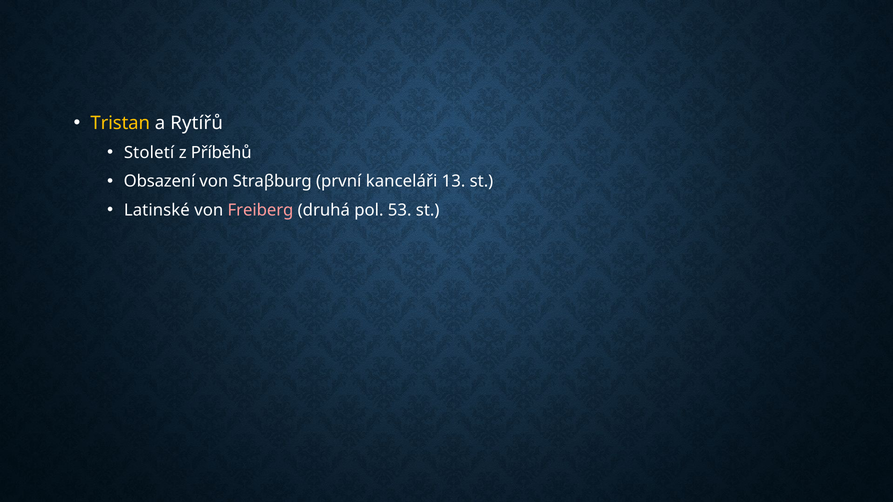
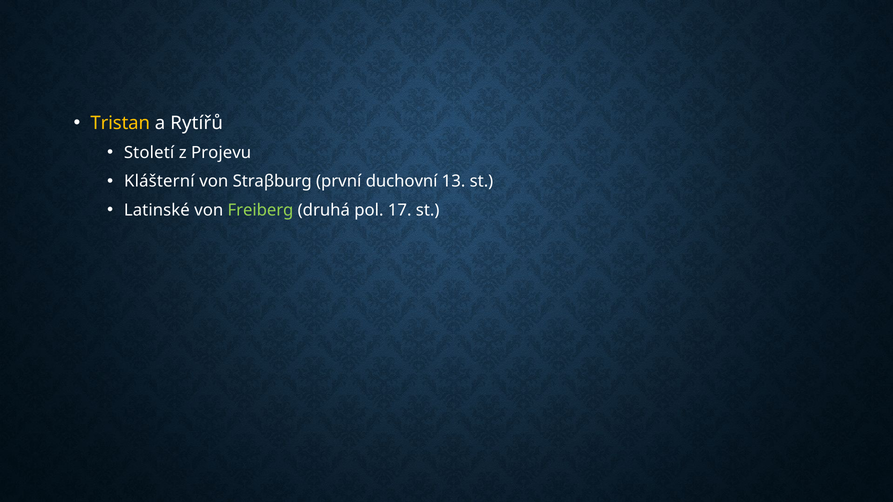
Příběhů: Příběhů -> Projevu
Obsazení: Obsazení -> Klášterní
kanceláři: kanceláři -> duchovní
Freiberg colour: pink -> light green
53: 53 -> 17
